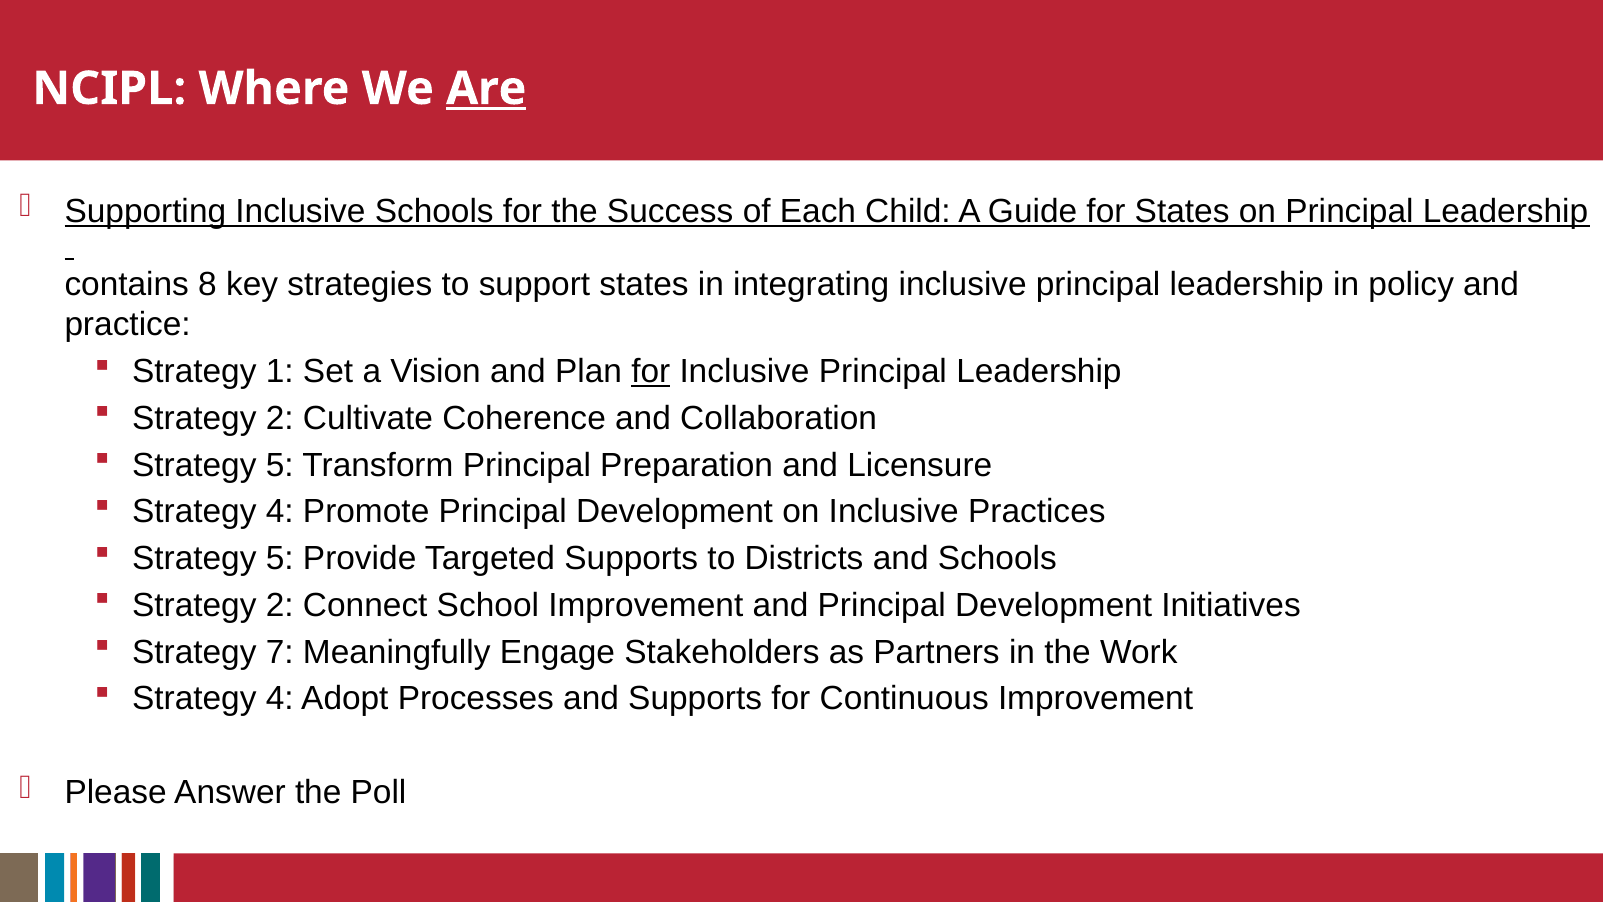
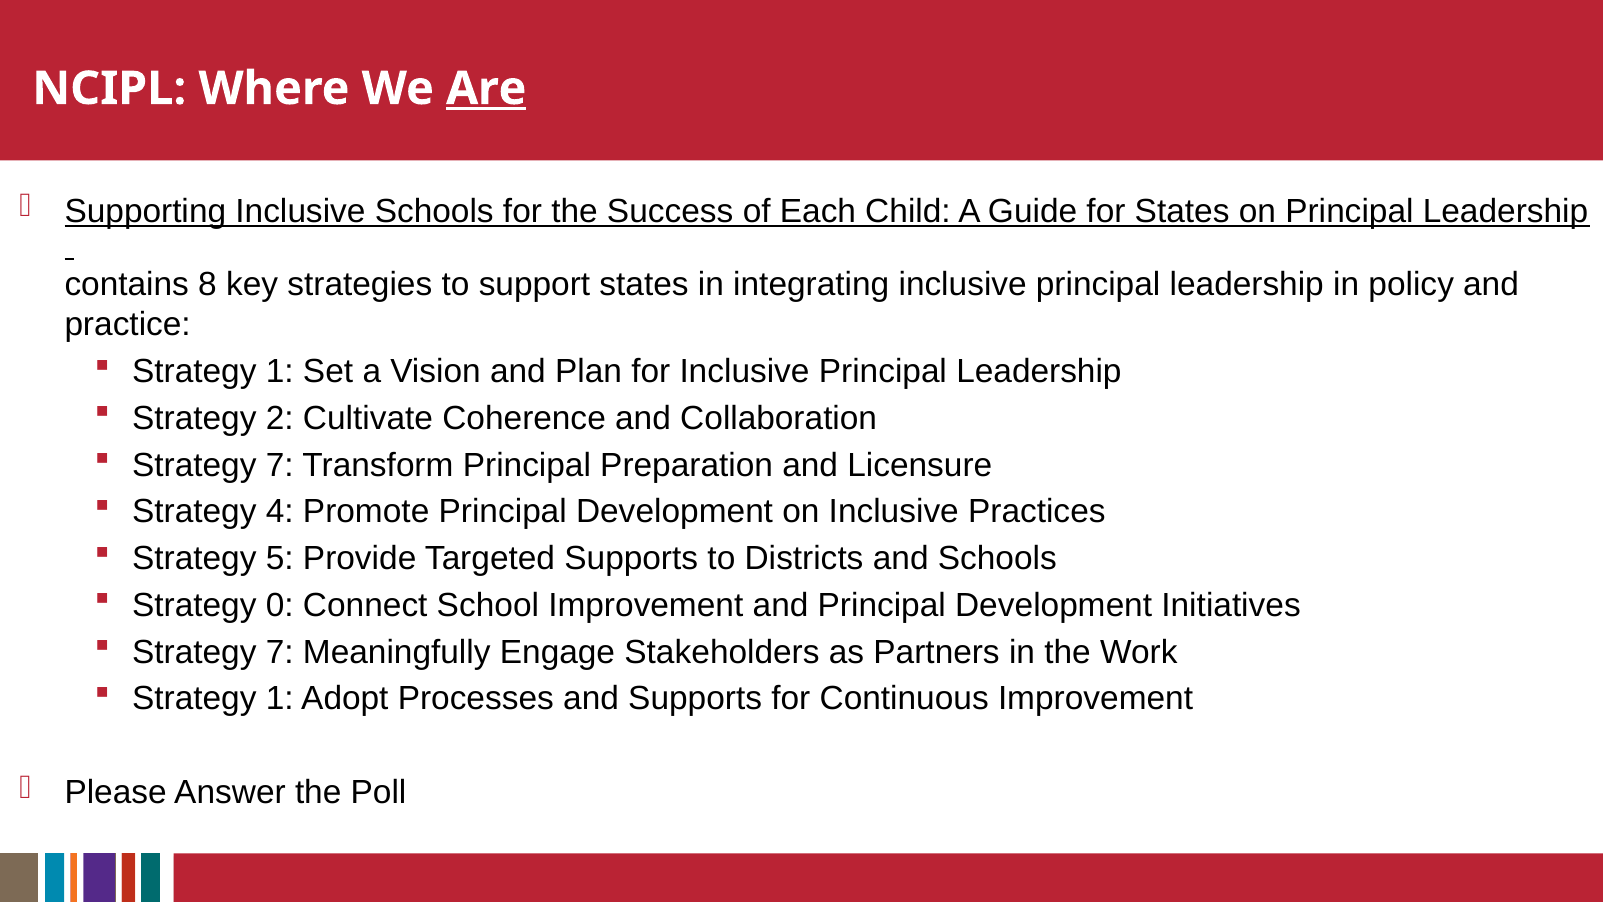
for at (651, 371) underline: present -> none
5 at (280, 465): 5 -> 7
2 at (280, 605): 2 -> 0
4 at (280, 699): 4 -> 1
